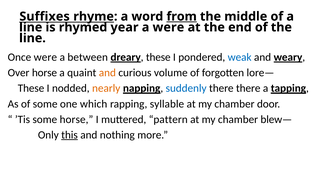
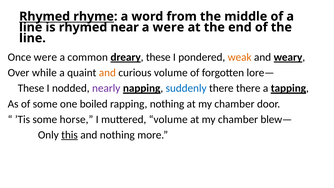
Suffixes at (45, 16): Suffixes -> Rhymed
from underline: present -> none
year: year -> near
between: between -> common
weak colour: blue -> orange
Over horse: horse -> while
nearly colour: orange -> purple
which: which -> boiled
rapping syllable: syllable -> nothing
muttered pattern: pattern -> volume
